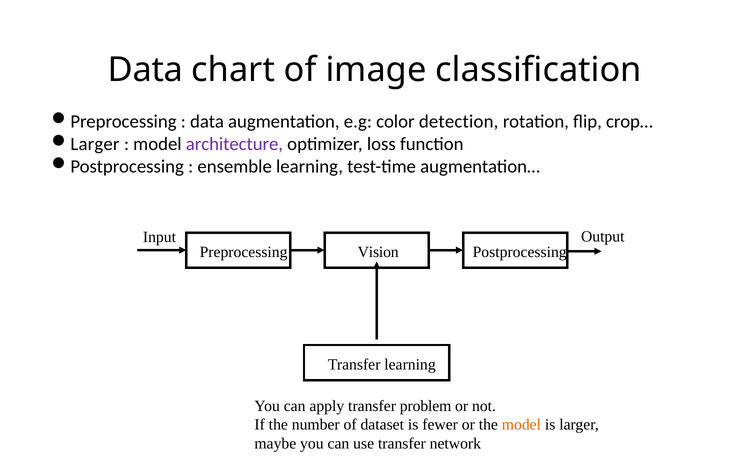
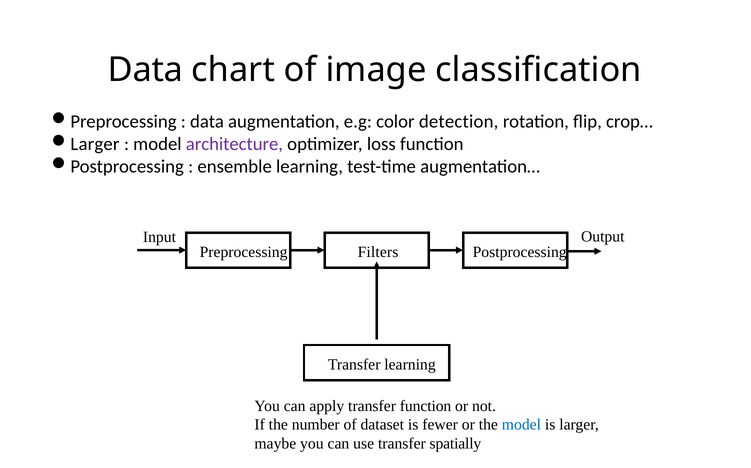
Vision: Vision -> Filters
transfer problem: problem -> function
model at (521, 425) colour: orange -> blue
network: network -> spatially
